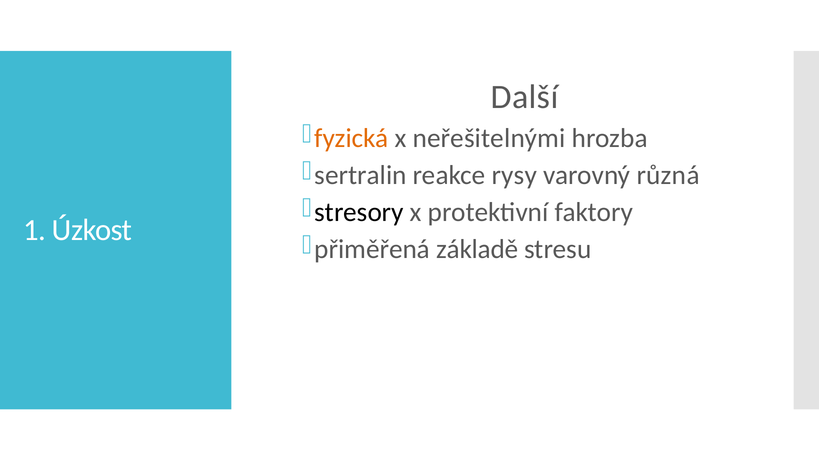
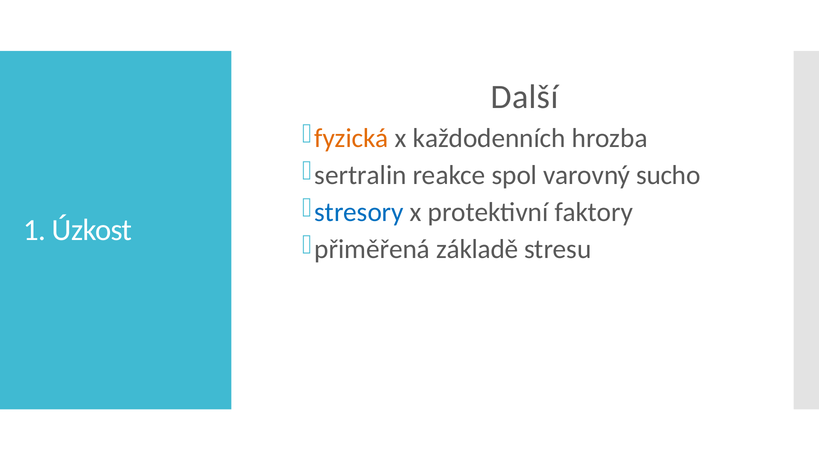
neřešitelnými: neřešitelnými -> každodenních
rysy: rysy -> spol
různá: různá -> sucho
stresory colour: black -> blue
